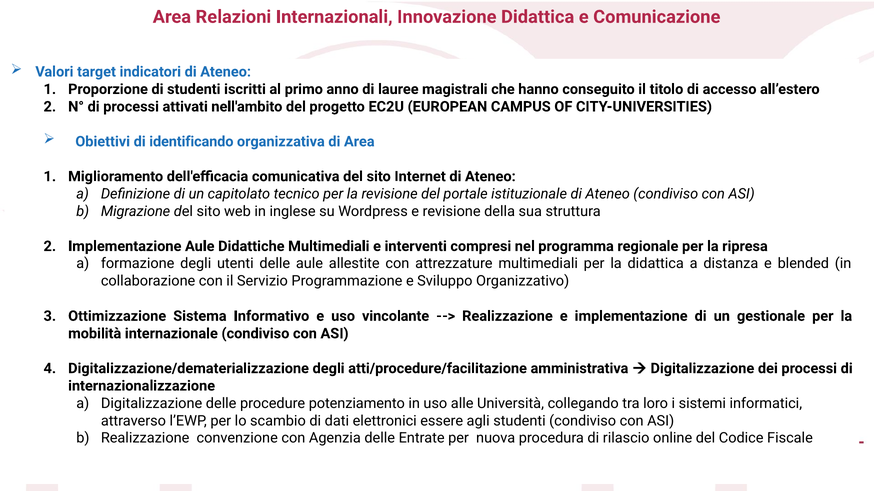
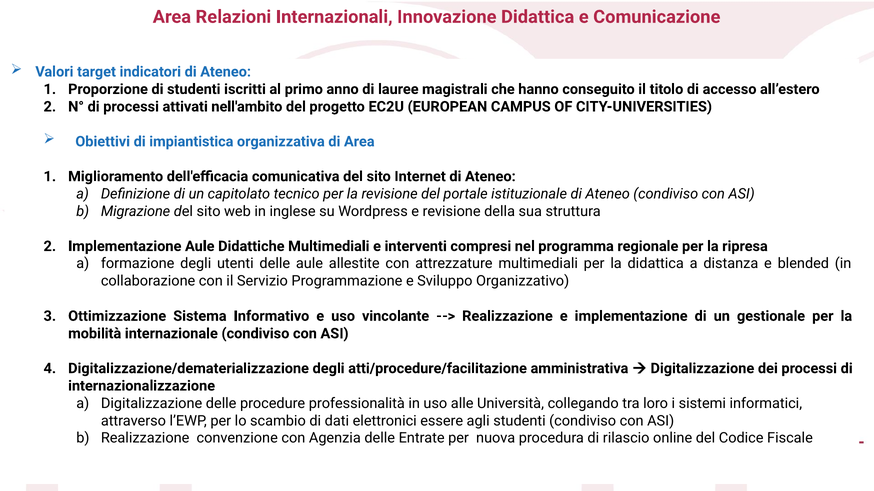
identificando: identificando -> impiantistica
potenziamento: potenziamento -> professionalità
